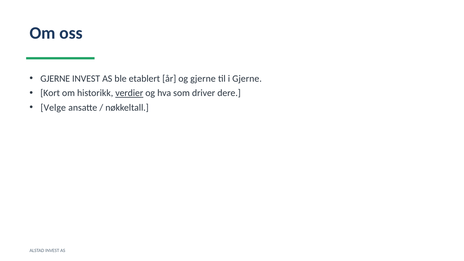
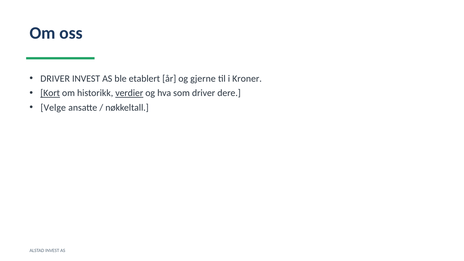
GJERNE at (55, 79): GJERNE -> DRIVER
i Gjerne: Gjerne -> Kroner
Kort underline: none -> present
